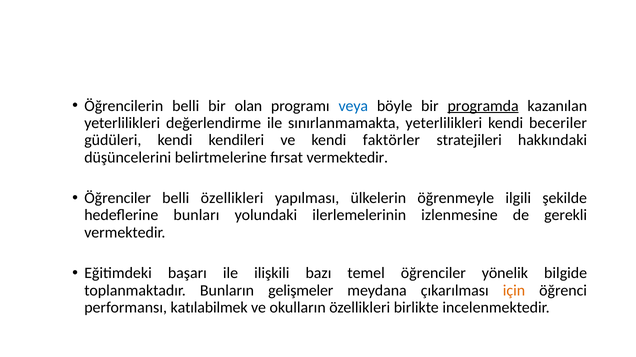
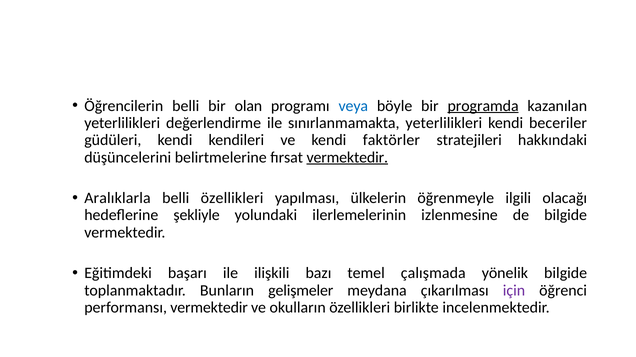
vermektedir at (347, 158) underline: none -> present
Öğrenciler at (118, 199): Öğrenciler -> Aralıklarla
şekilde: şekilde -> olacağı
bunları: bunları -> şekliyle
de gerekli: gerekli -> bilgide
temel öğrenciler: öğrenciler -> çalışmada
için colour: orange -> purple
performansı katılabilmek: katılabilmek -> vermektedir
